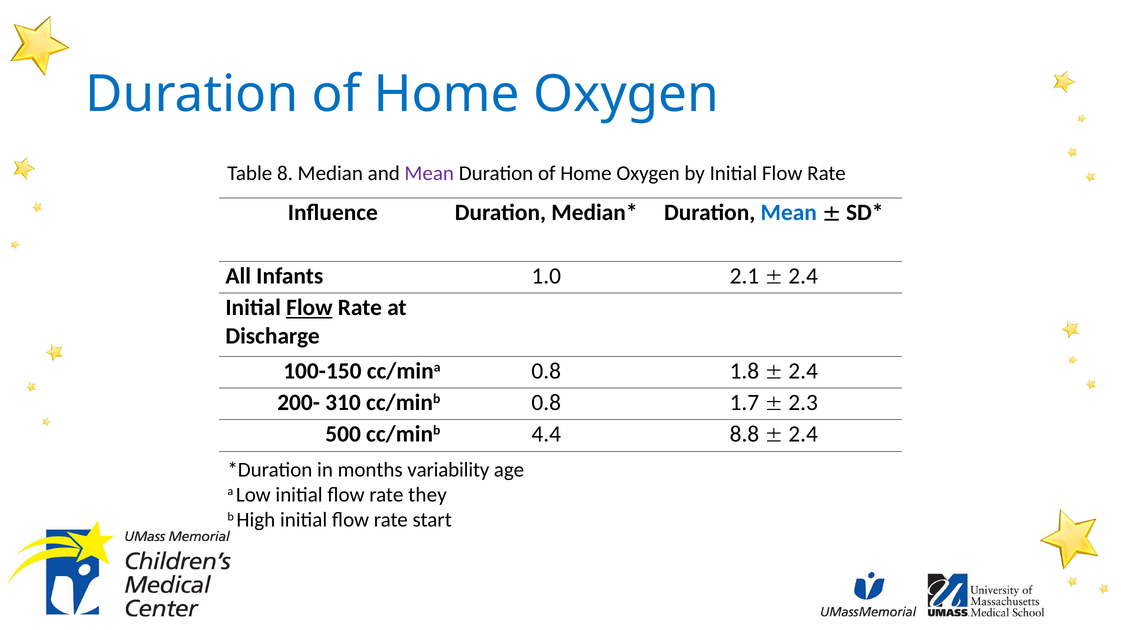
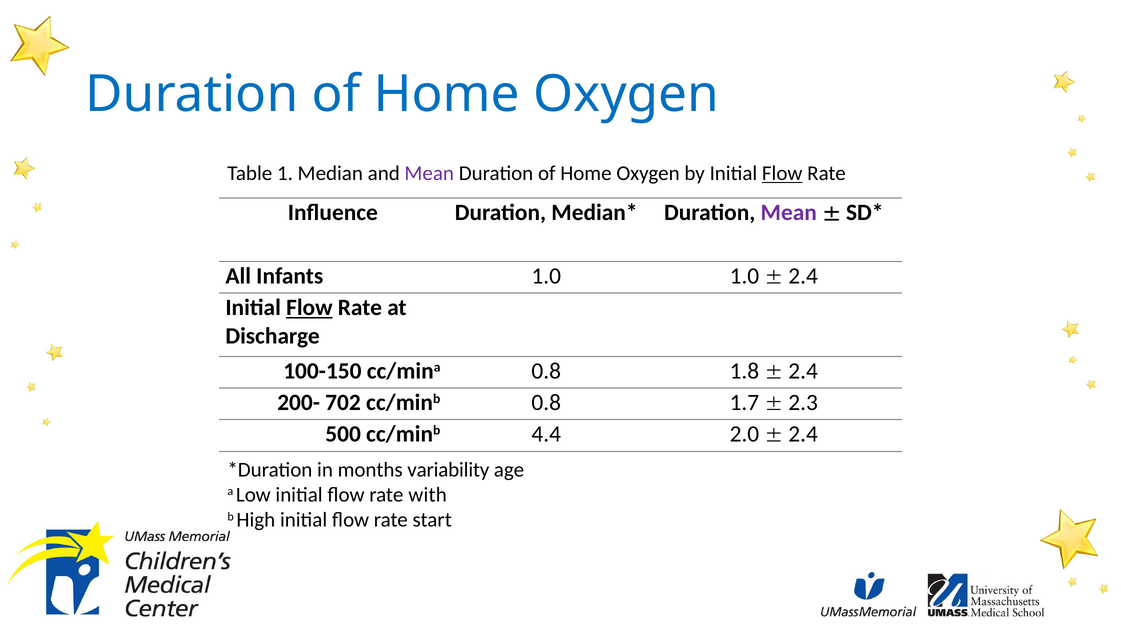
8: 8 -> 1
Flow at (782, 174) underline: none -> present
Mean at (789, 213) colour: blue -> purple
1.0 2.1: 2.1 -> 1.0
310: 310 -> 702
8.8: 8.8 -> 2.0
they: they -> with
